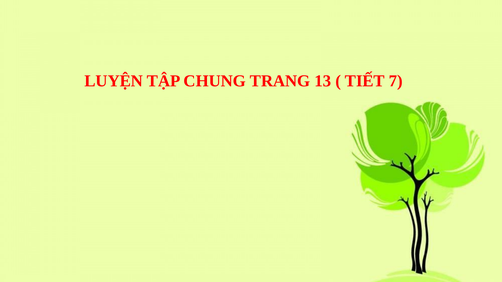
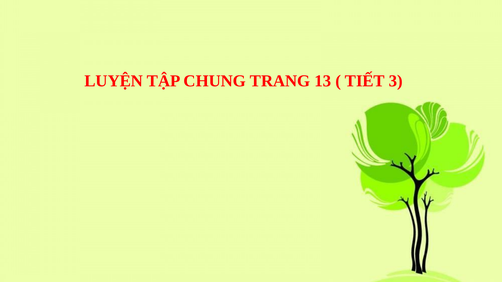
7: 7 -> 3
